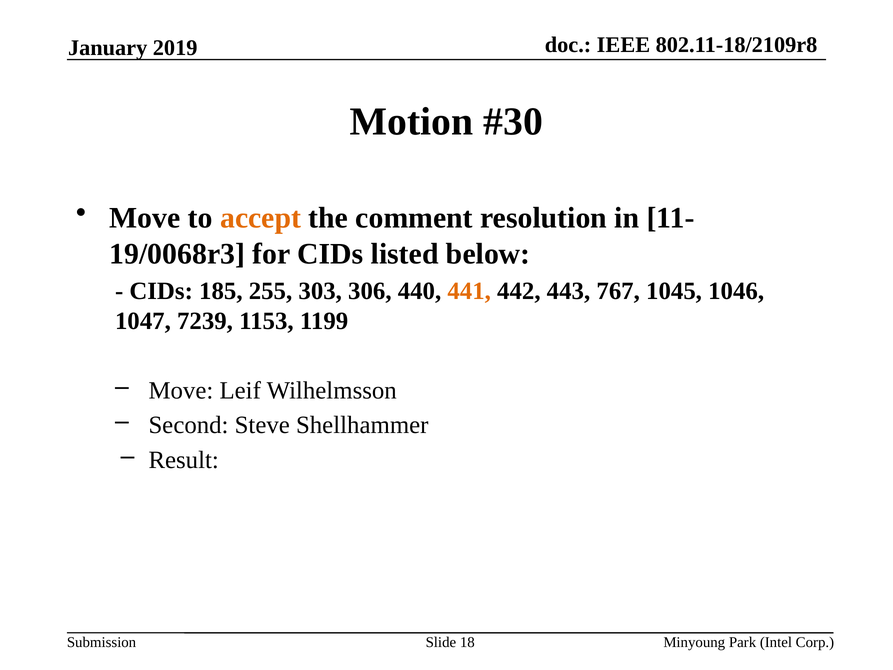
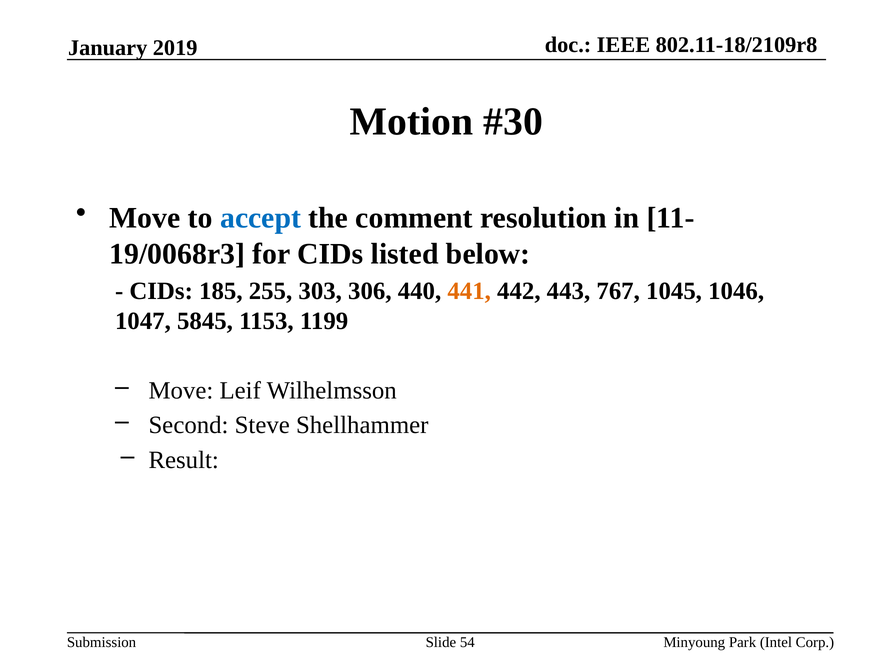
accept colour: orange -> blue
7239: 7239 -> 5845
18: 18 -> 54
